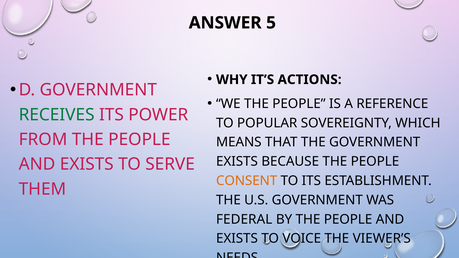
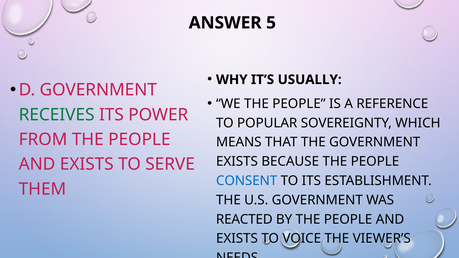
ACTIONS: ACTIONS -> USUALLY
CONSENT colour: orange -> blue
FEDERAL: FEDERAL -> REACTED
